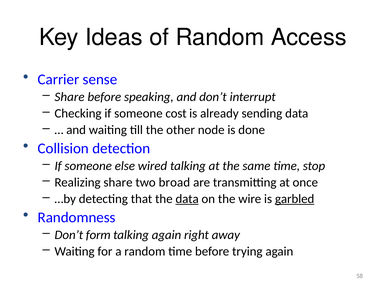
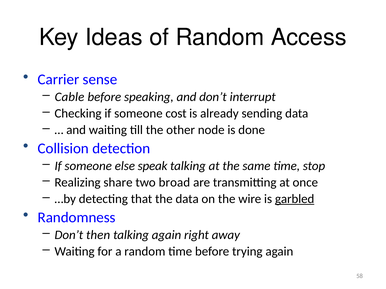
Share at (70, 97): Share -> Cable
wired: wired -> speak
data at (187, 199) underline: present -> none
form: form -> then
